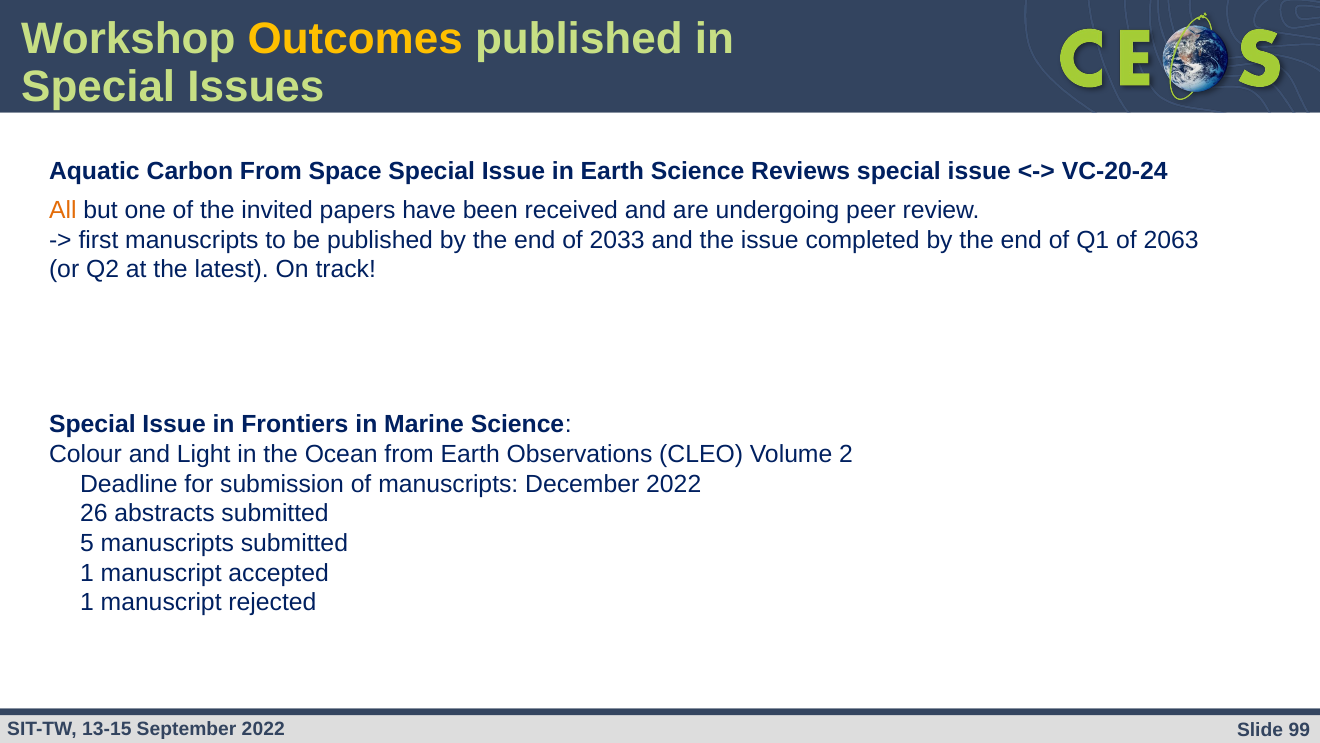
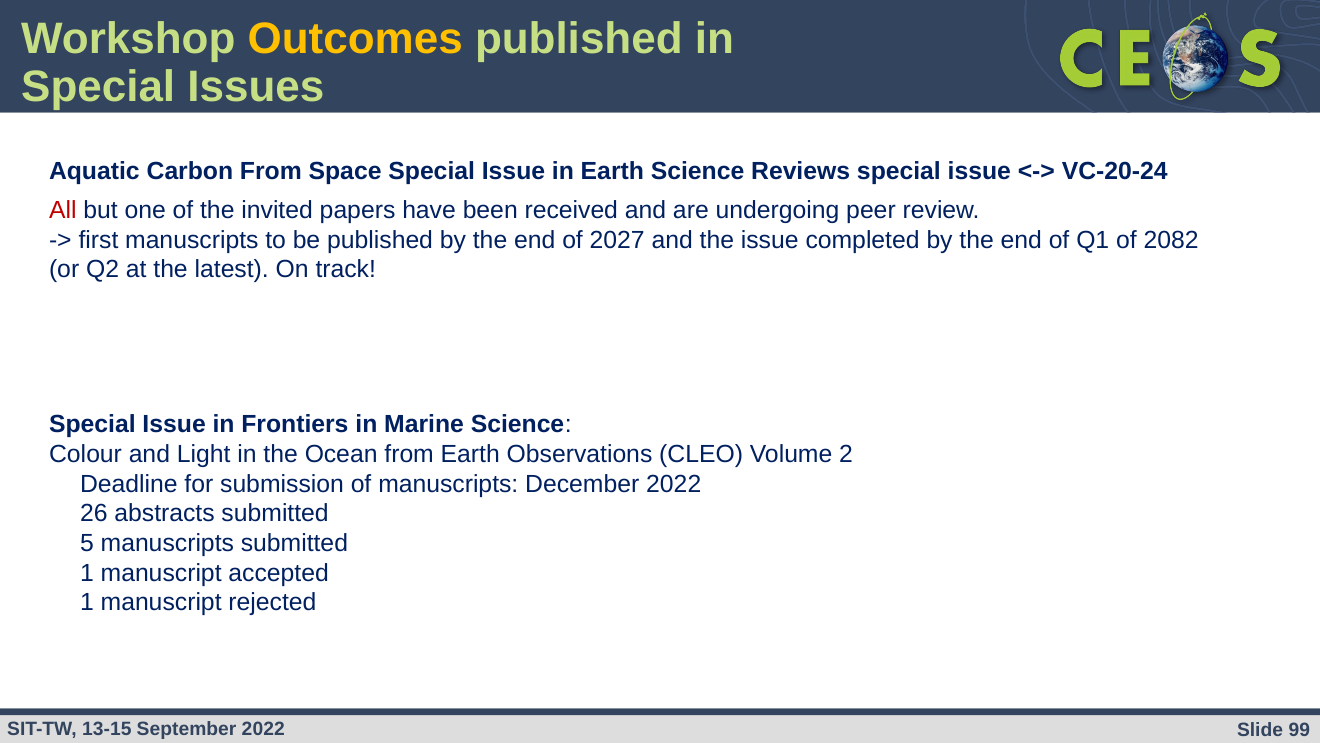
All colour: orange -> red
2033: 2033 -> 2027
2063: 2063 -> 2082
